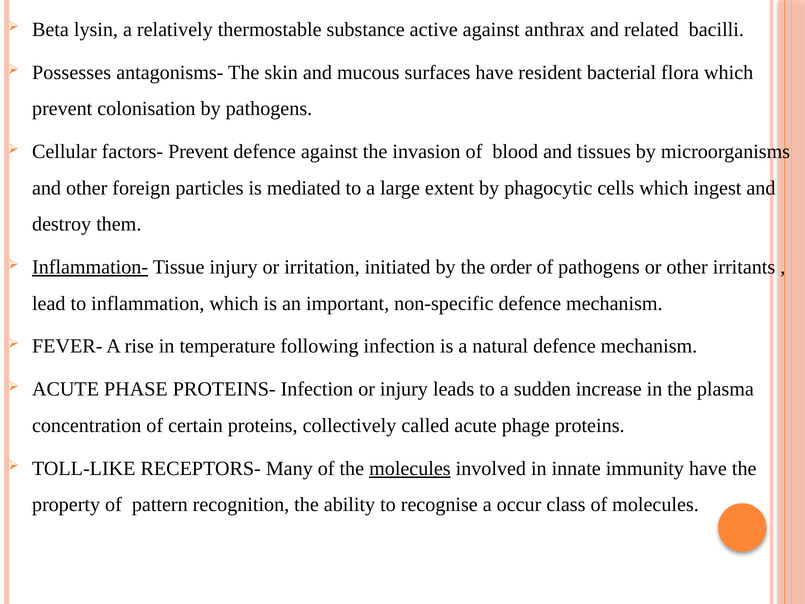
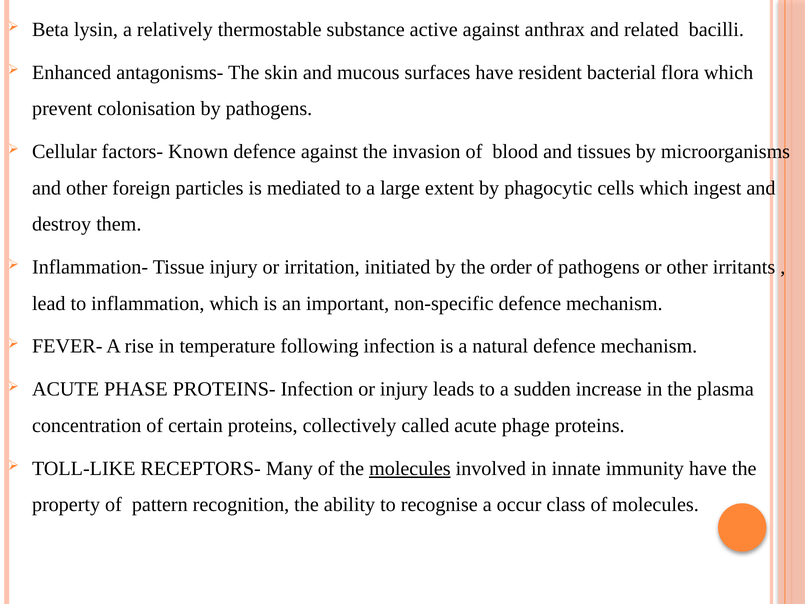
Possesses: Possesses -> Enhanced
factors- Prevent: Prevent -> Known
Inflammation- underline: present -> none
